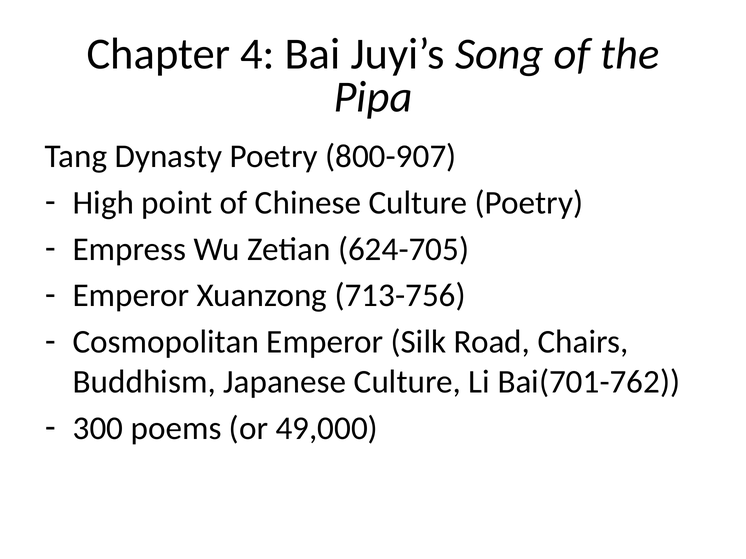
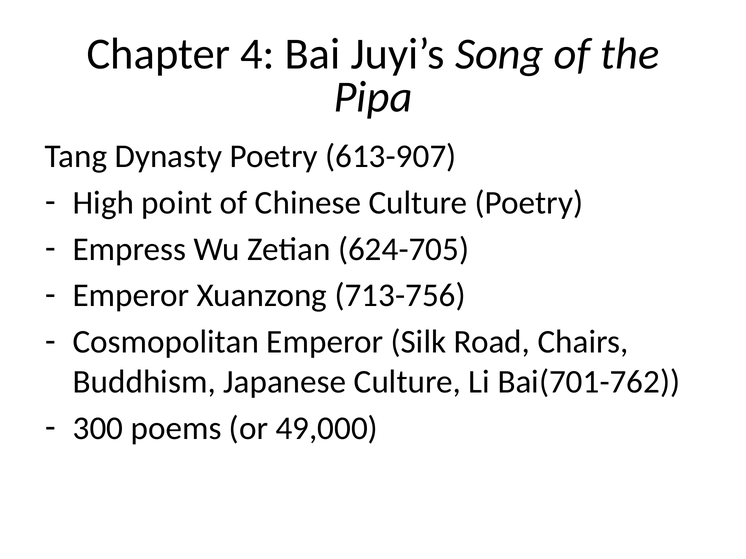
800-907: 800-907 -> 613-907
